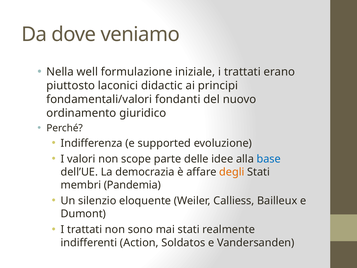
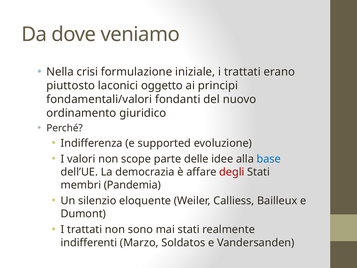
well: well -> crisi
didactic: didactic -> oggetto
degli colour: orange -> red
Action: Action -> Marzo
